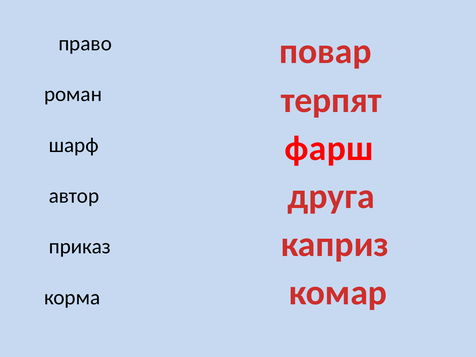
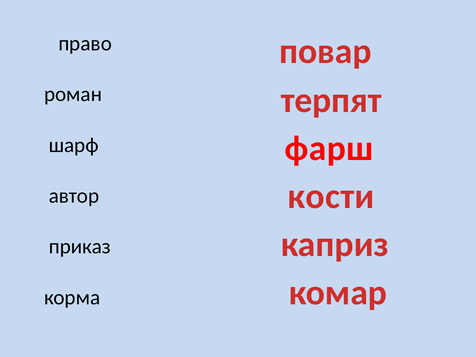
друга: друга -> кости
